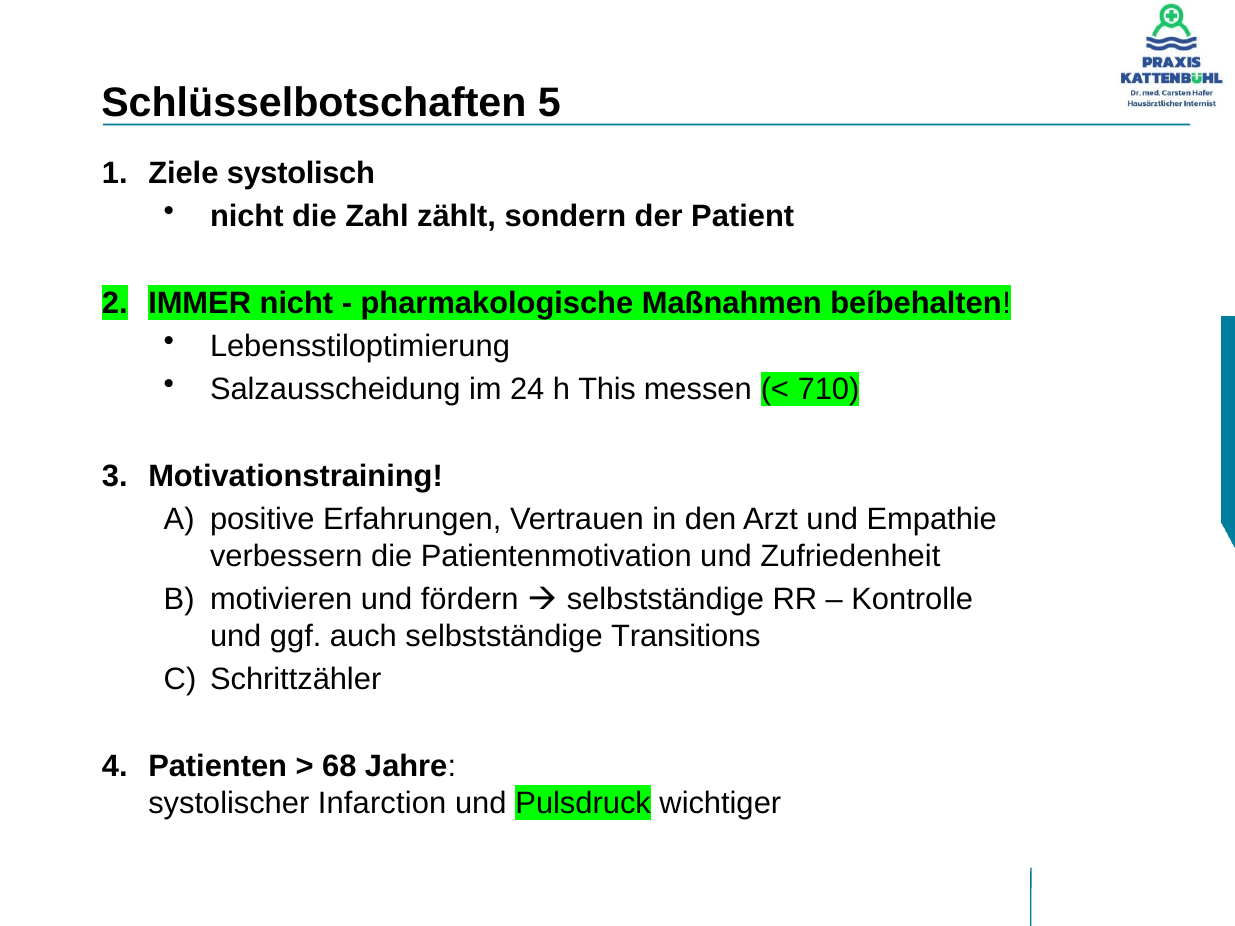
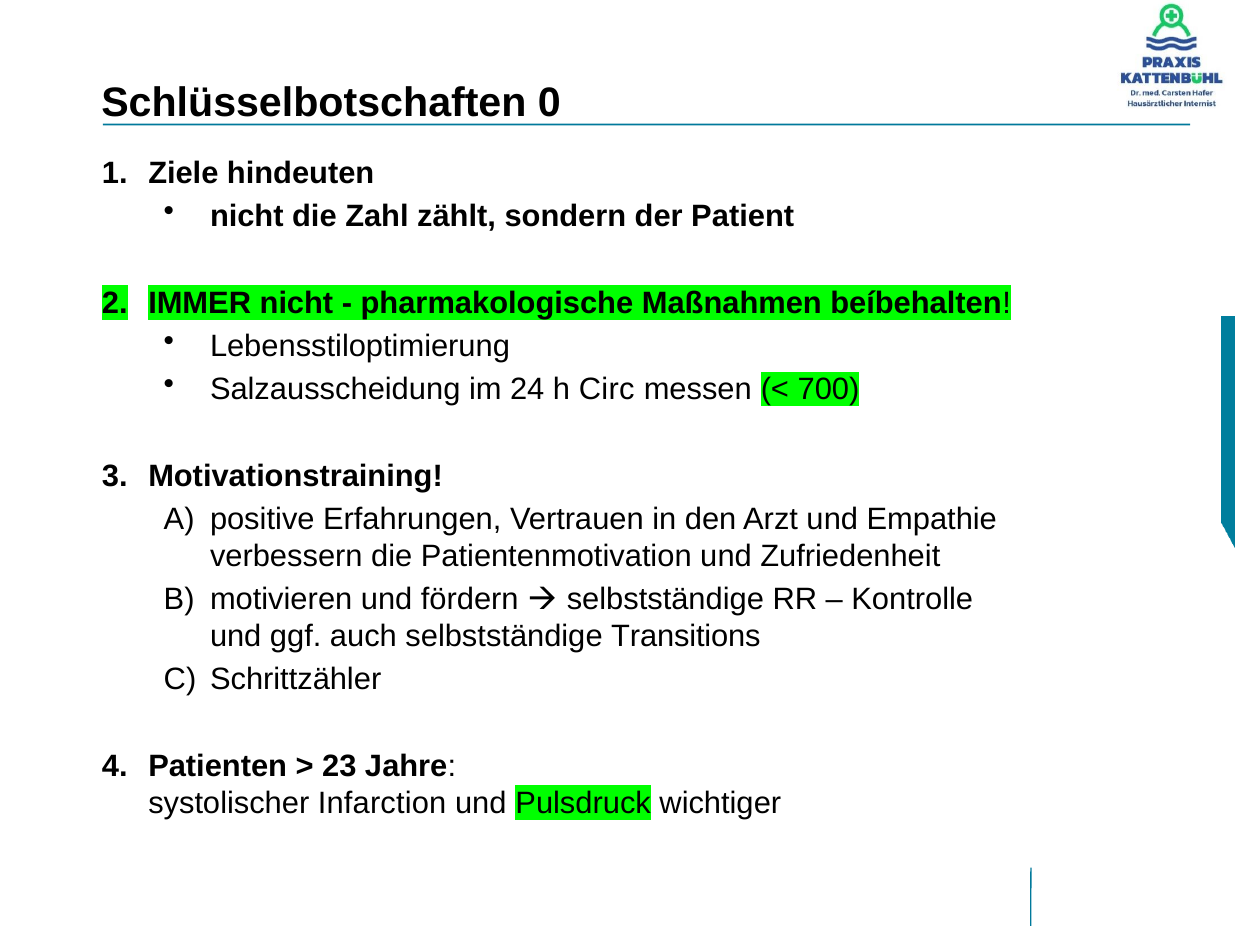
5: 5 -> 0
systolisch: systolisch -> hindeuten
This: This -> Circ
710: 710 -> 700
68: 68 -> 23
